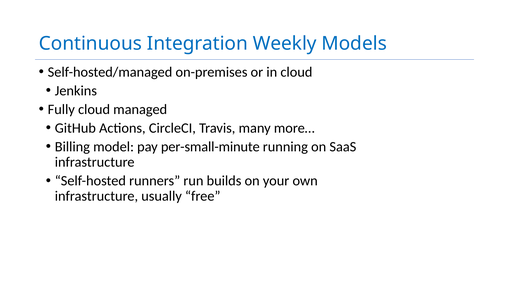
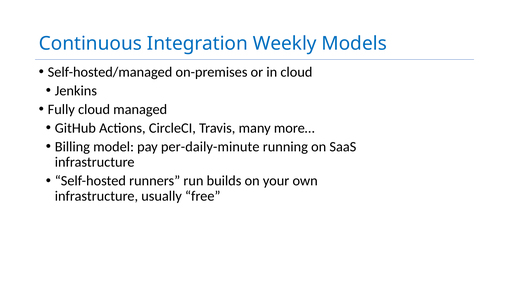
per-small-minute: per-small-minute -> per-daily-minute
